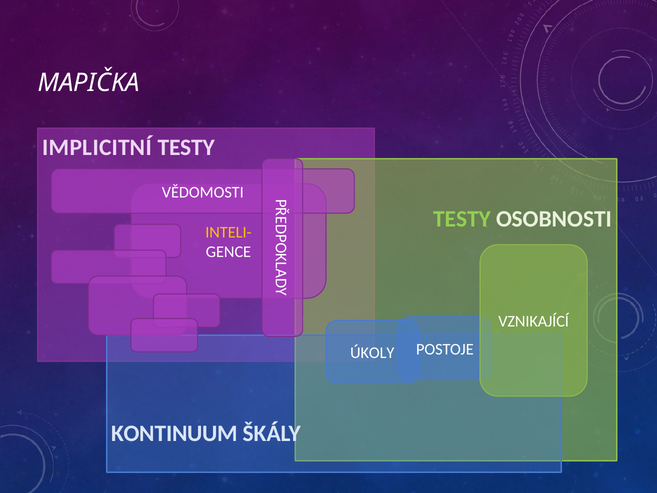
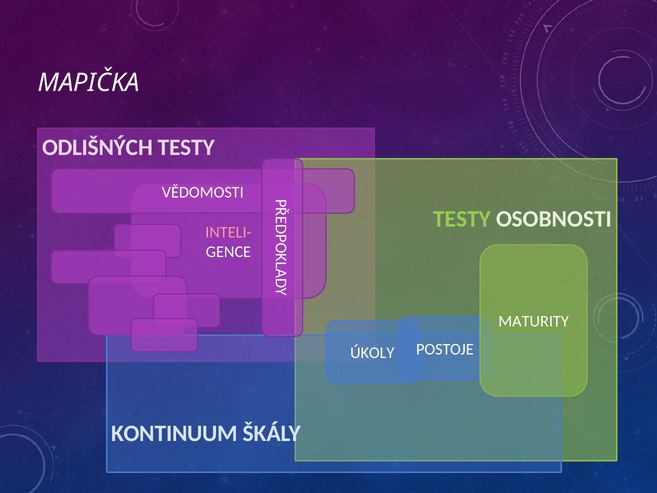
IMPLICITNÍ: IMPLICITNÍ -> ODLIŠNÝCH
INTELI- colour: yellow -> pink
VZNIKAJÍCÍ: VZNIKAJÍCÍ -> MATURITY
